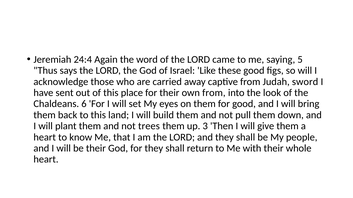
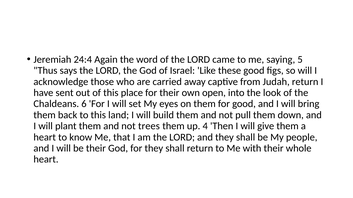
Judah sword: sword -> return
own from: from -> open
3: 3 -> 4
